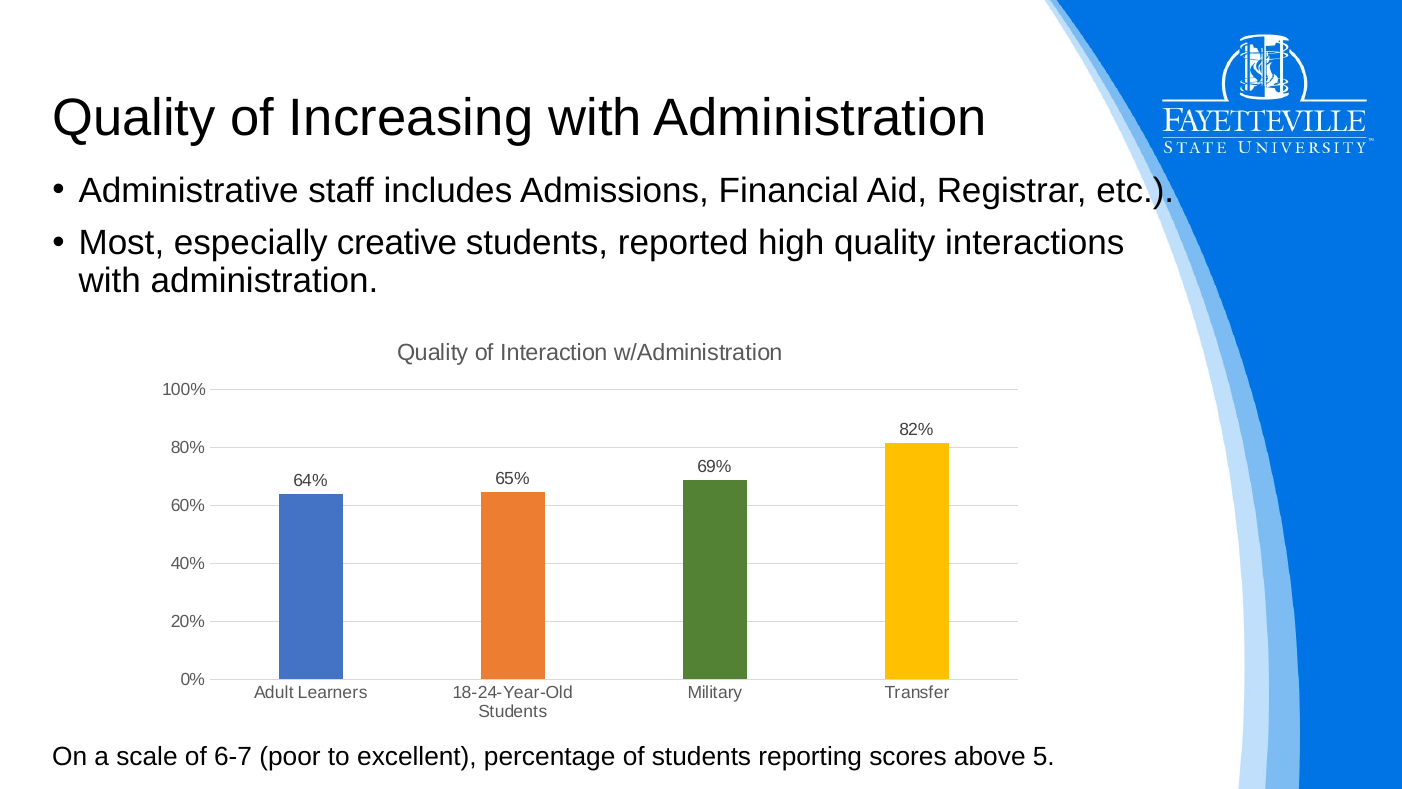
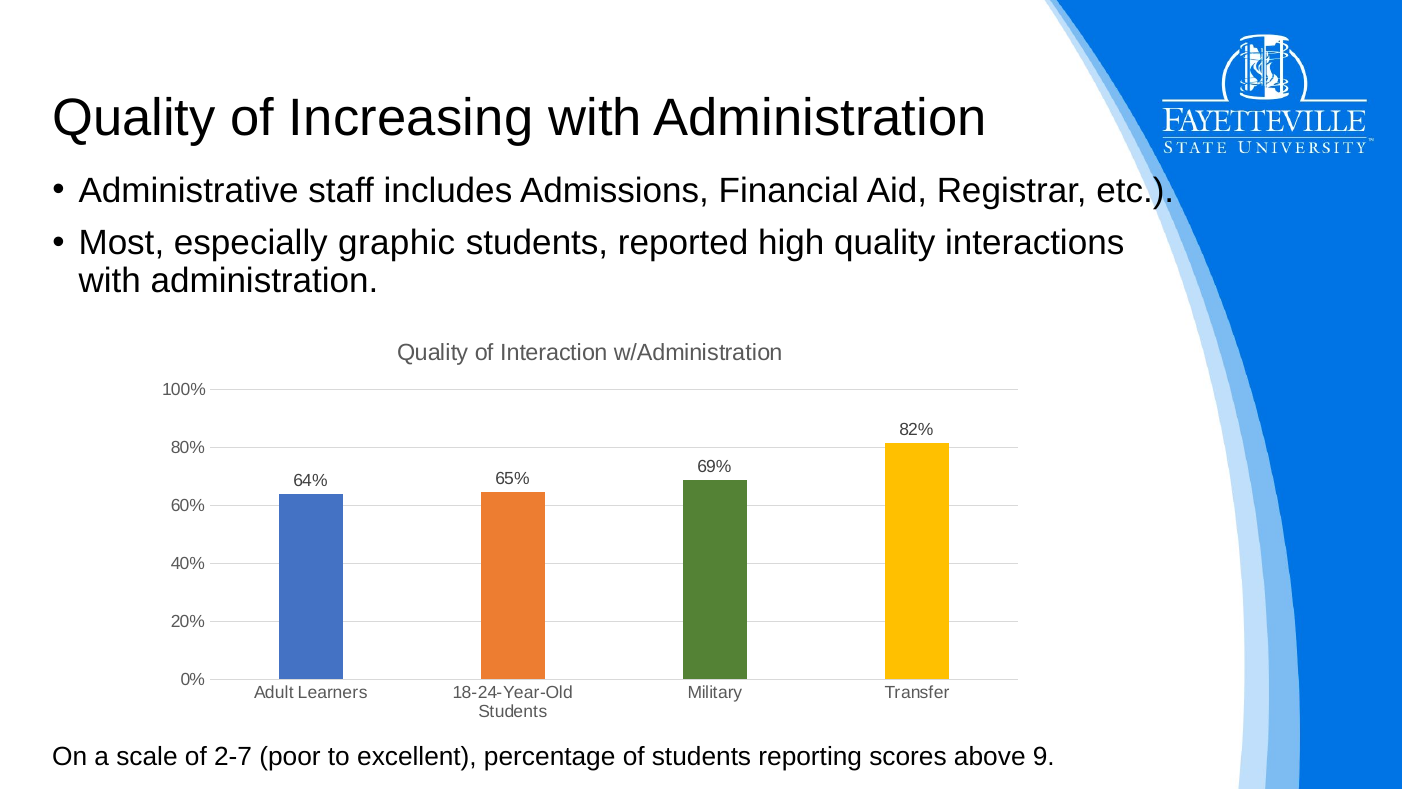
creative: creative -> graphic
6-7: 6-7 -> 2-7
5: 5 -> 9
